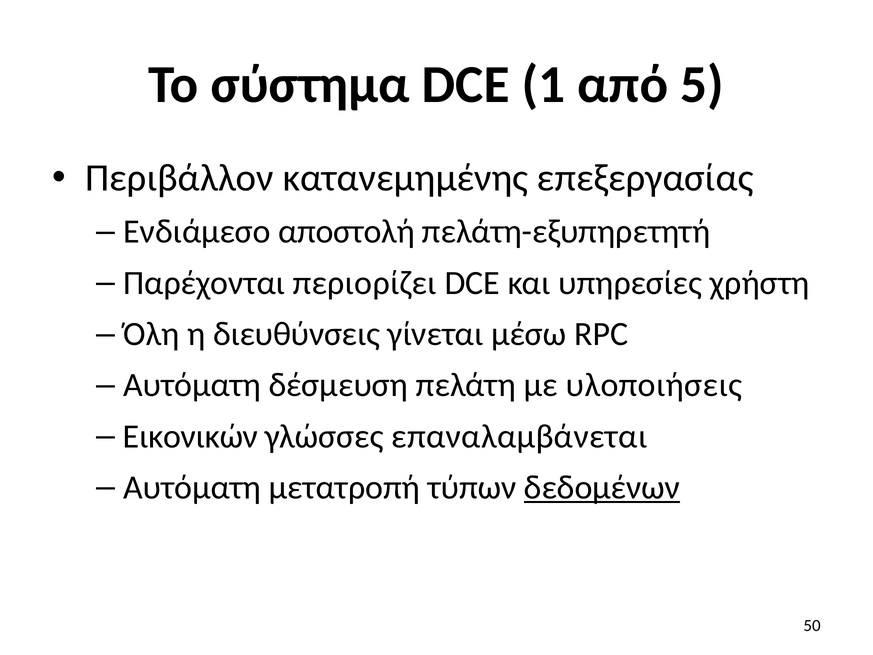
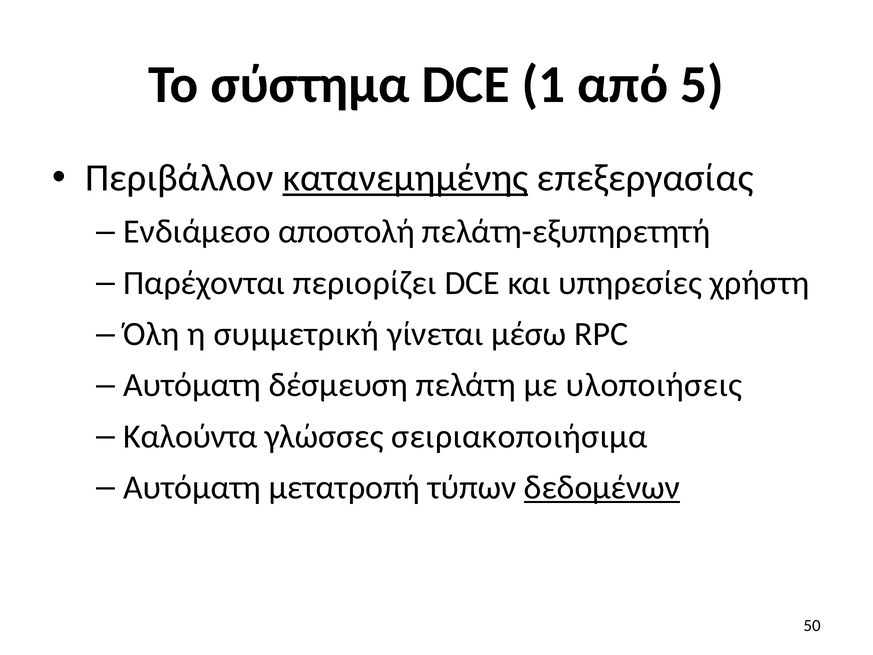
κατανεμημένης underline: none -> present
διευθύνσεις: διευθύνσεις -> συμμετρική
Εικονικών: Εικονικών -> Καλούντα
επαναλαμβάνεται: επαναλαμβάνεται -> σειριακοποιήσιμα
